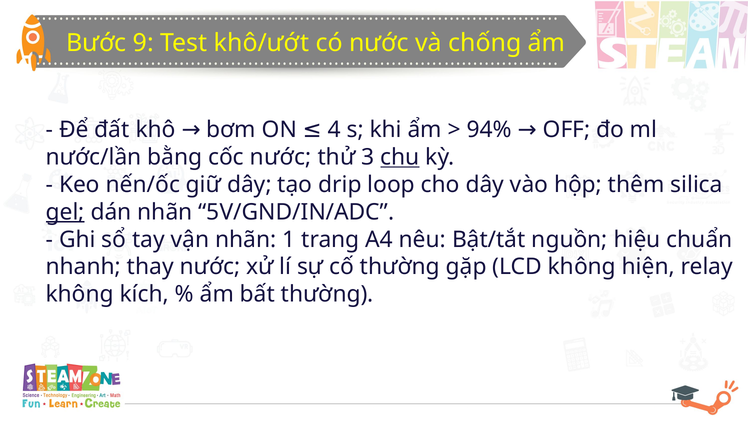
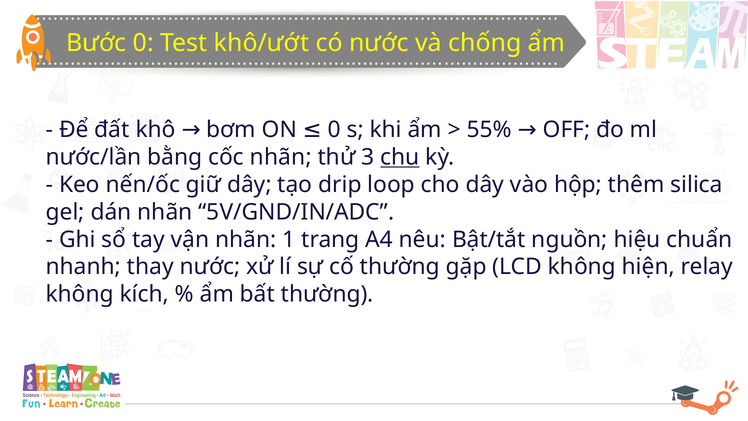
Bước 9: 9 -> 0
ON 4: 4 -> 0
94%: 94% -> 55%
cốc nước: nước -> nhãn
gel underline: present -> none
